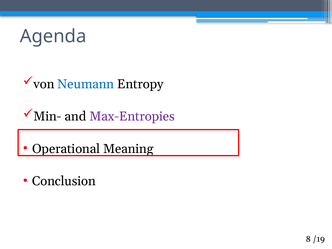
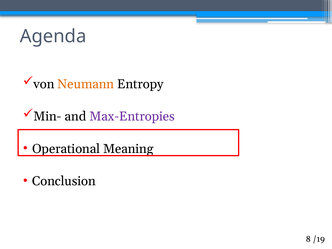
Neumann colour: blue -> orange
